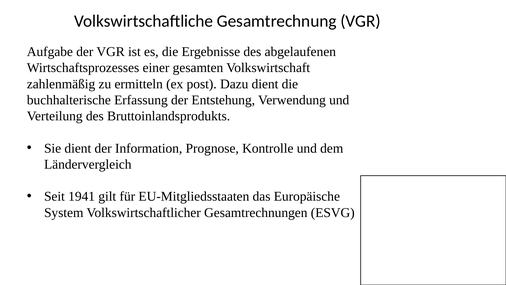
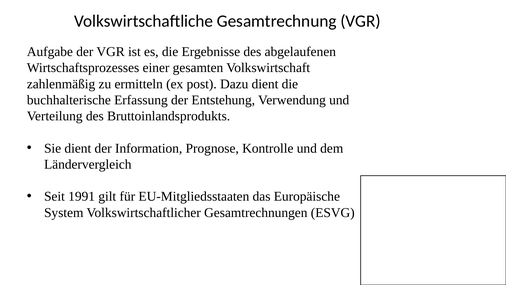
1941: 1941 -> 1991
